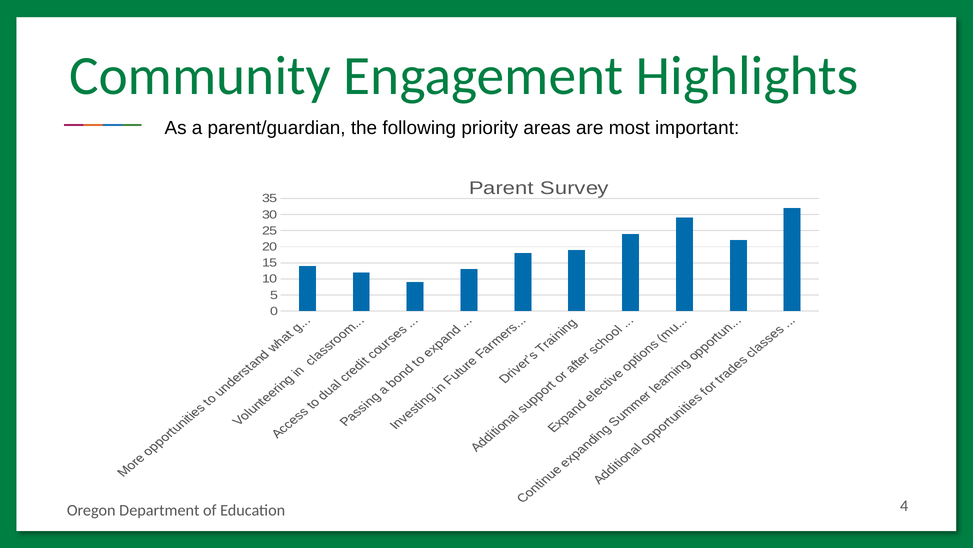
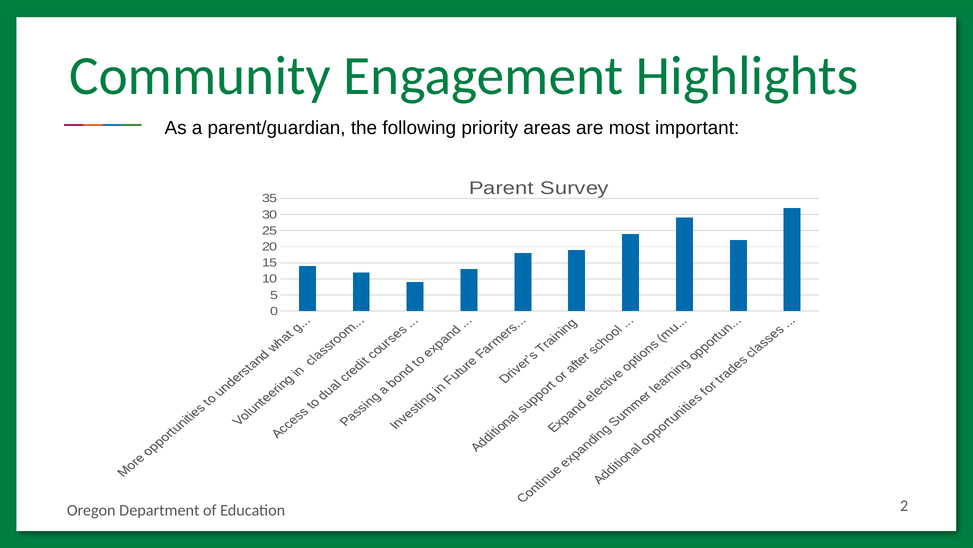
4: 4 -> 2
